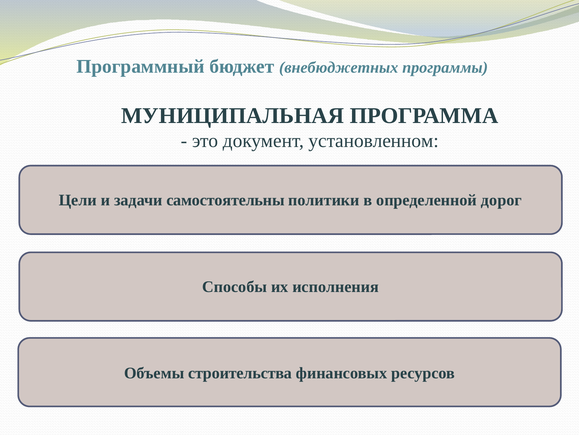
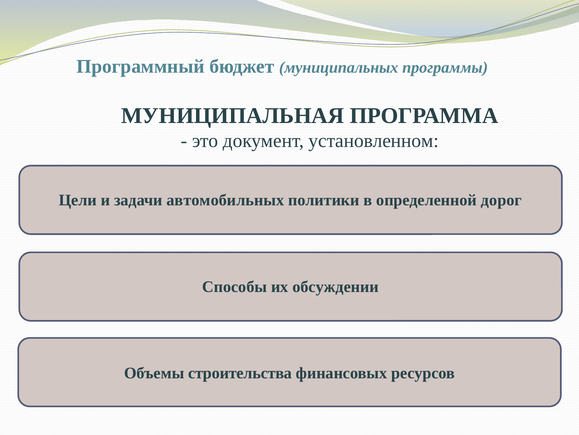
внебюджетных: внебюджетных -> муниципальных
самостоятельны: самостоятельны -> автомобильных
исполнения: исполнения -> обсуждении
